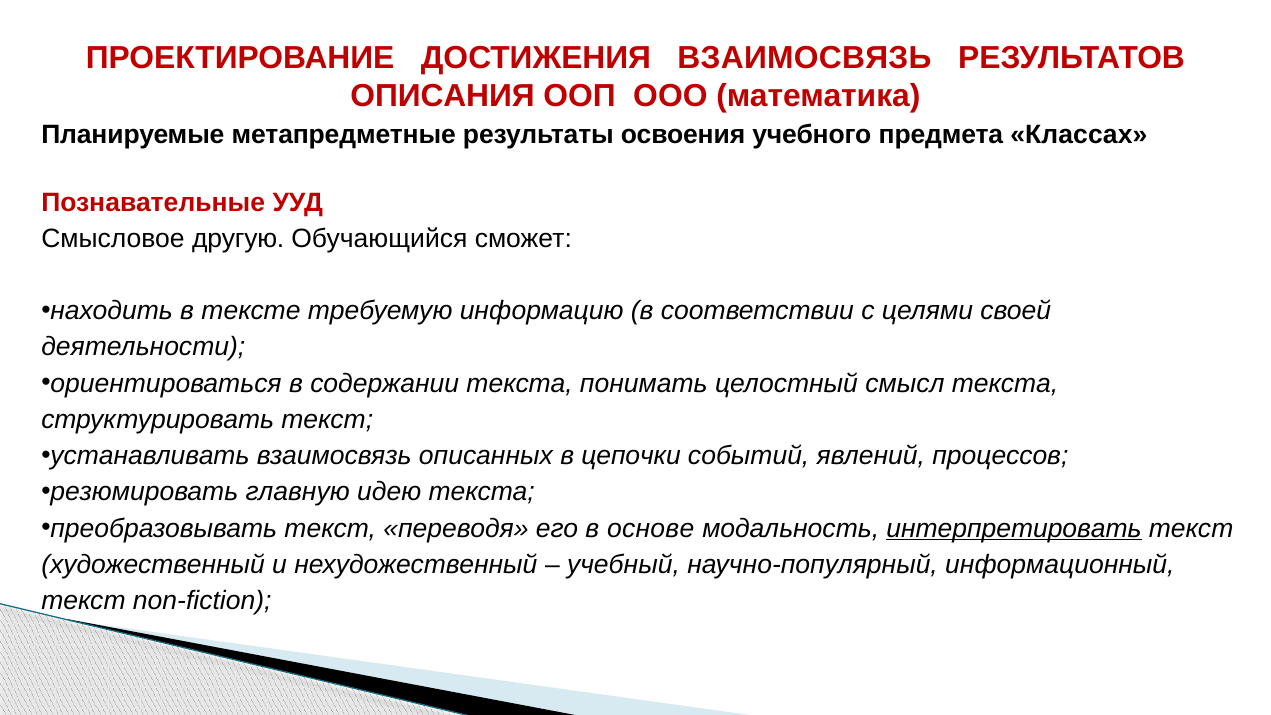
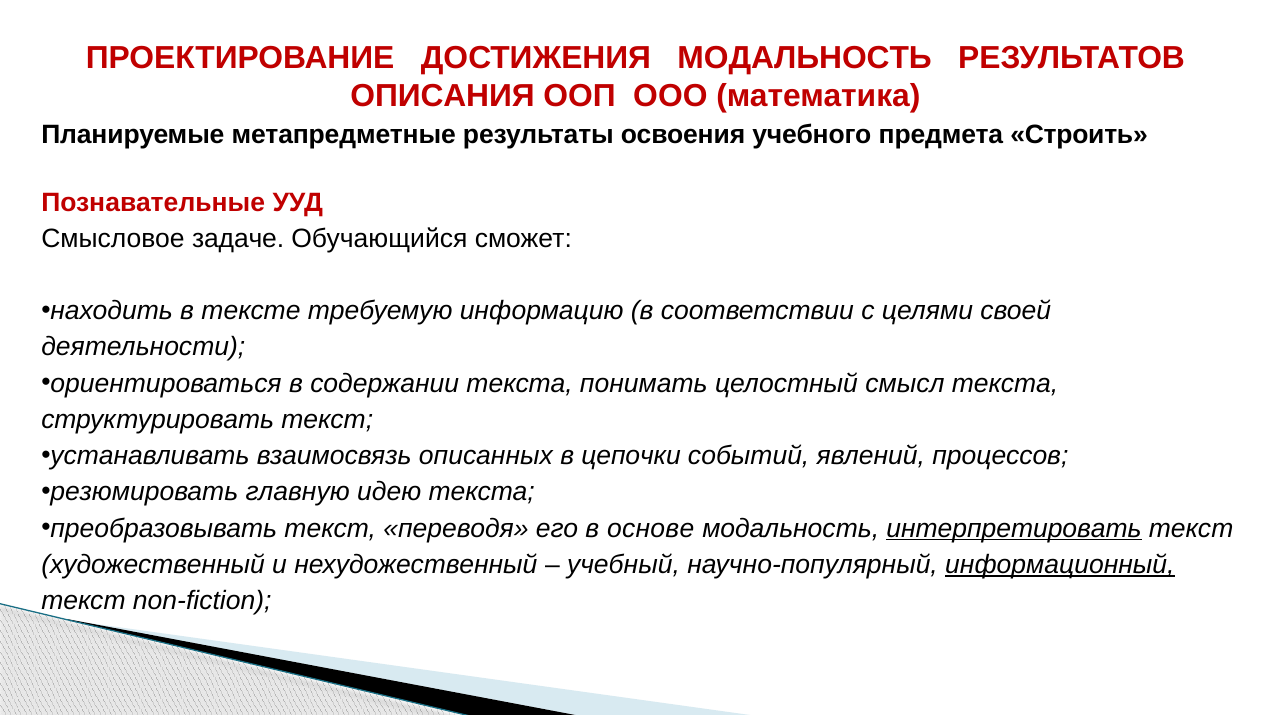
ДОСТИЖЕНИЯ ВЗАИМОСВЯЗЬ: ВЗАИМОСВЯЗЬ -> МОДАЛЬНОСТЬ
Классах: Классах -> Строить
другую: другую -> задаче
информационный underline: none -> present
